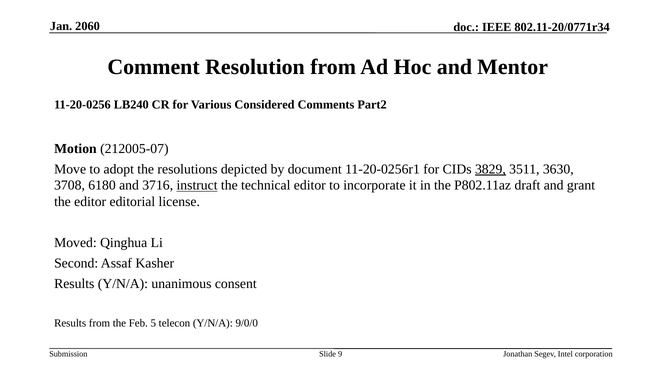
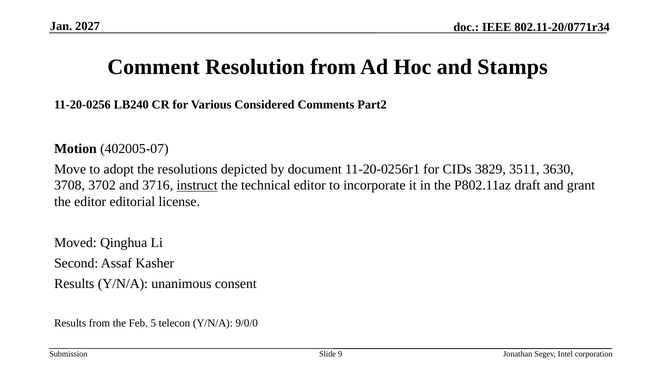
2060: 2060 -> 2027
Mentor: Mentor -> Stamps
212005-07: 212005-07 -> 402005-07
3829 underline: present -> none
6180: 6180 -> 3702
